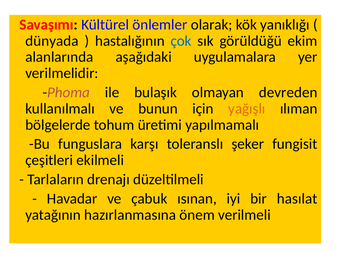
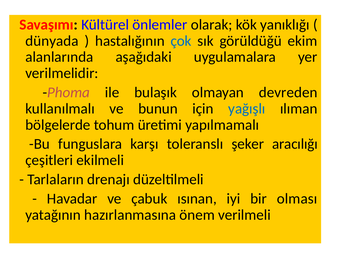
yağışlı colour: orange -> blue
fungisit: fungisit -> aracılığı
hasılat: hasılat -> olması
